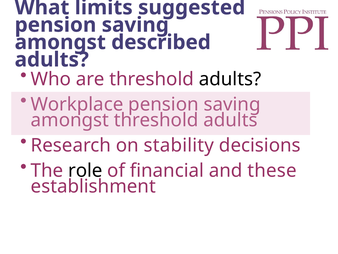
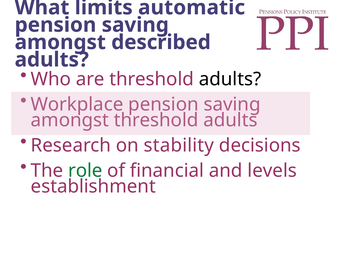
suggested: suggested -> automatic
role colour: black -> green
these: these -> levels
